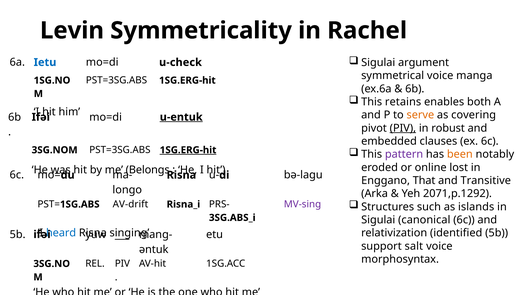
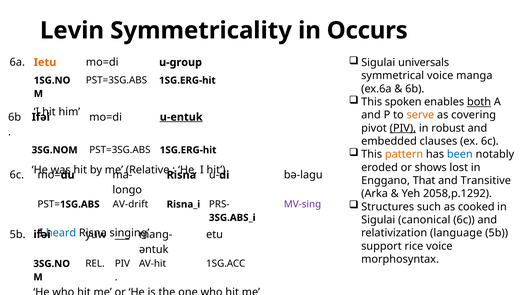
Rachel: Rachel -> Occurs
argument: argument -> universals
Ietu colour: blue -> orange
u-check: u-check -> u-group
retains: retains -> spoken
both underline: none -> present
1SG.ERG-hit at (188, 150) underline: present -> none
pattern colour: purple -> orange
been colour: orange -> blue
online: online -> shows
Belongs: Belongs -> Relative
2071,p.1292: 2071,p.1292 -> 2058,p.1292
islands: islands -> cooked
identified: identified -> language
salt: salt -> rice
